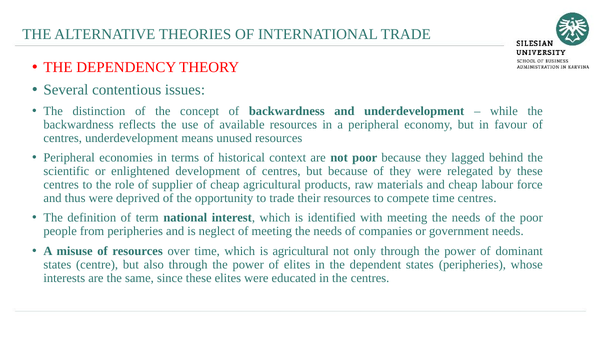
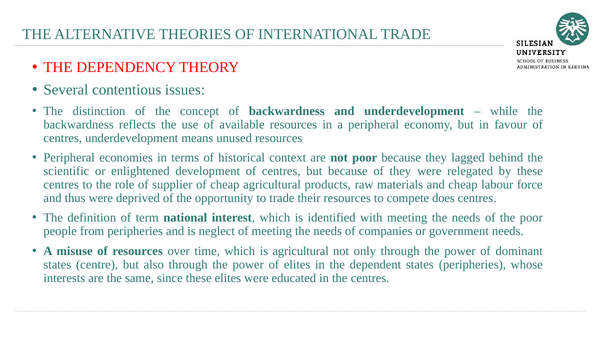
compete time: time -> does
